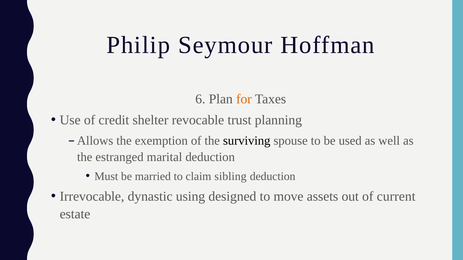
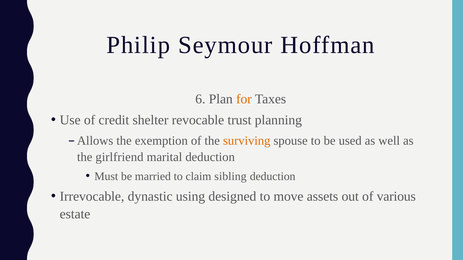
surviving colour: black -> orange
estranged: estranged -> girlfriend
current: current -> various
